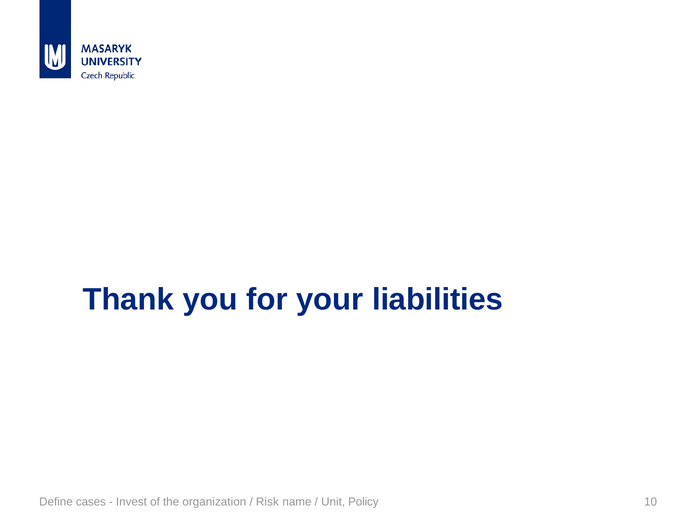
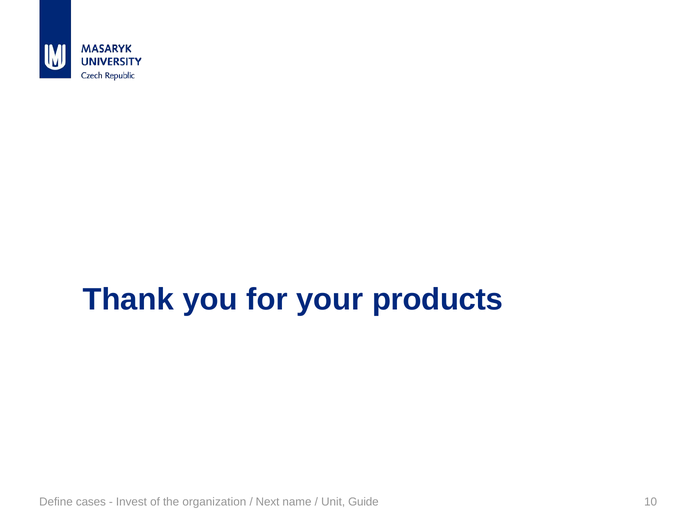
liabilities: liabilities -> products
Risk: Risk -> Next
Policy: Policy -> Guide
